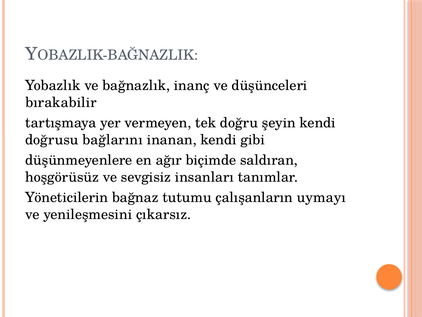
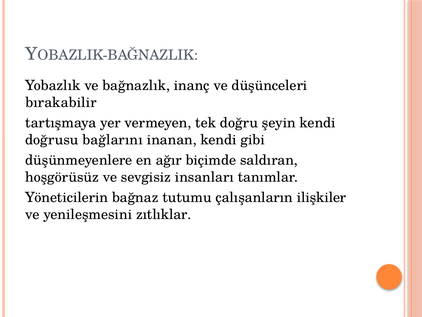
uymayı: uymayı -> ilişkiler
çıkarsız: çıkarsız -> zıtlıklar
